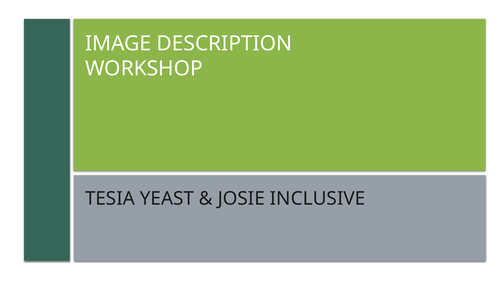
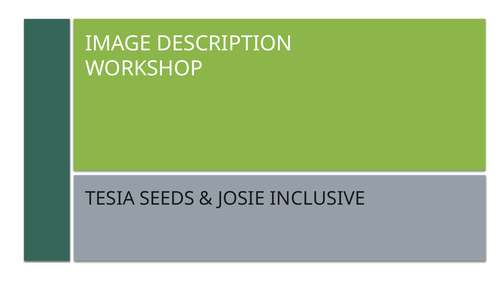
YEAST: YEAST -> SEEDS
